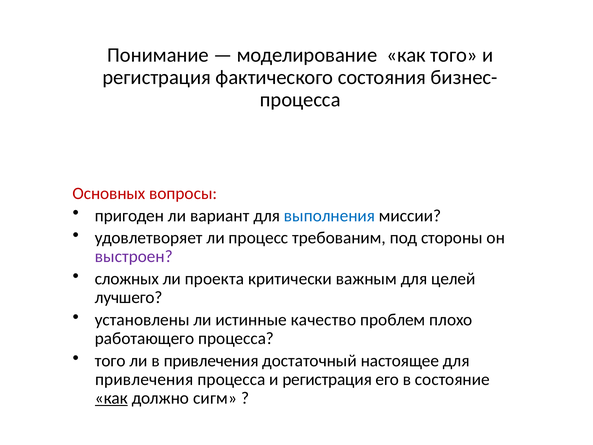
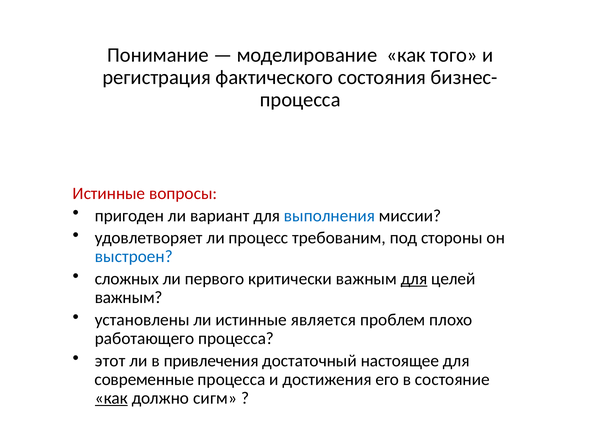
Основных at (109, 193): Основных -> Истинные
выстроен colour: purple -> blue
проекта: проекта -> первого
для at (414, 279) underline: none -> present
лучшего at (129, 297): лучшего -> важным
качество: качество -> является
того at (110, 360): того -> этот
привлечения at (144, 379): привлечения -> современные
процесса и регистрация: регистрация -> достижения
